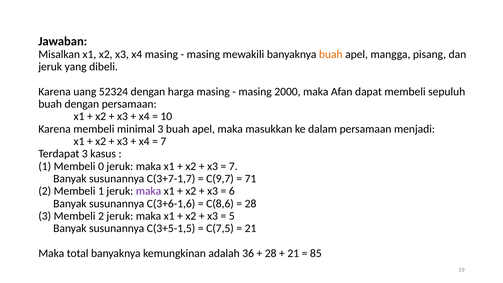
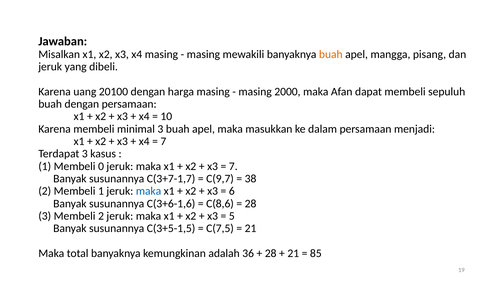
52324: 52324 -> 20100
71: 71 -> 38
maka at (149, 191) colour: purple -> blue
